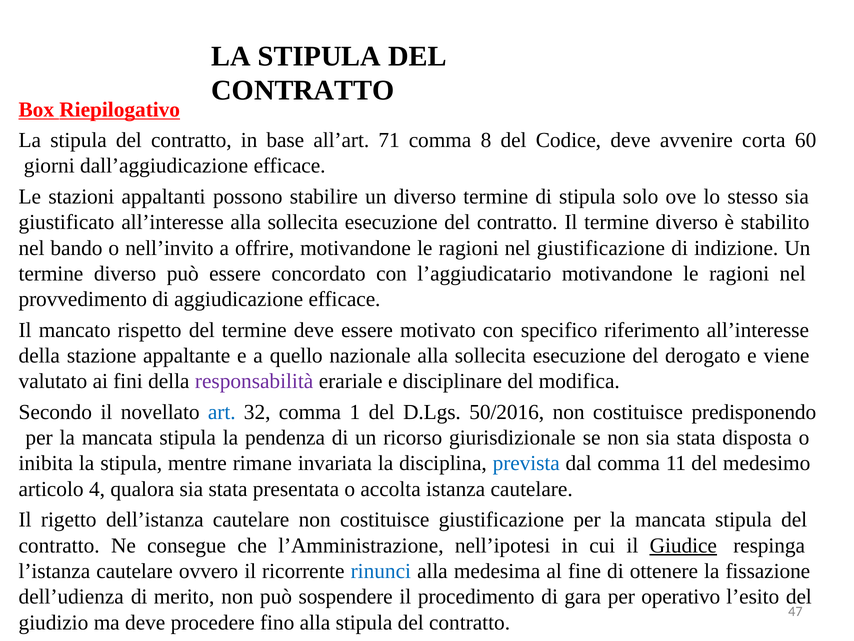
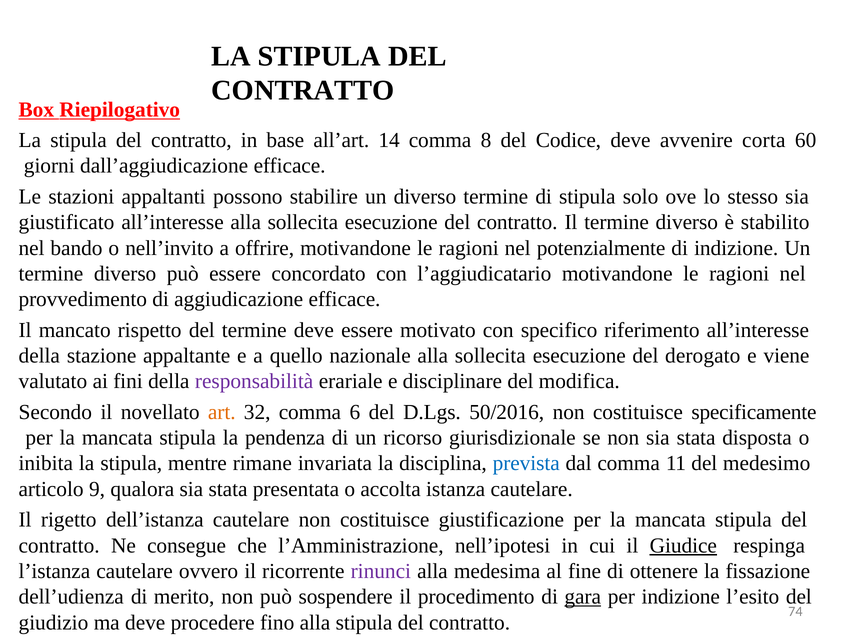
71: 71 -> 14
nel giustificazione: giustificazione -> potenzialmente
art colour: blue -> orange
1: 1 -> 6
predisponendo: predisponendo -> specificamente
4: 4 -> 9
rinunci colour: blue -> purple
gara underline: none -> present
per operativo: operativo -> indizione
47: 47 -> 74
